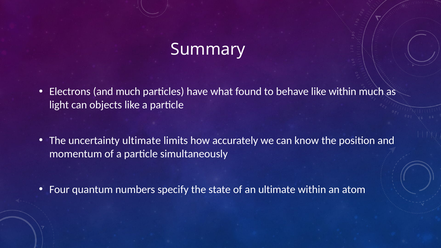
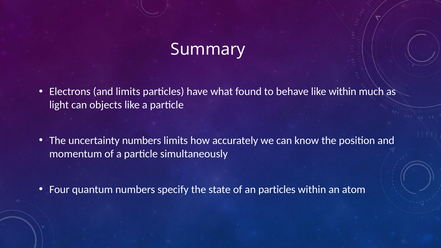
and much: much -> limits
uncertainty ultimate: ultimate -> numbers
an ultimate: ultimate -> particles
